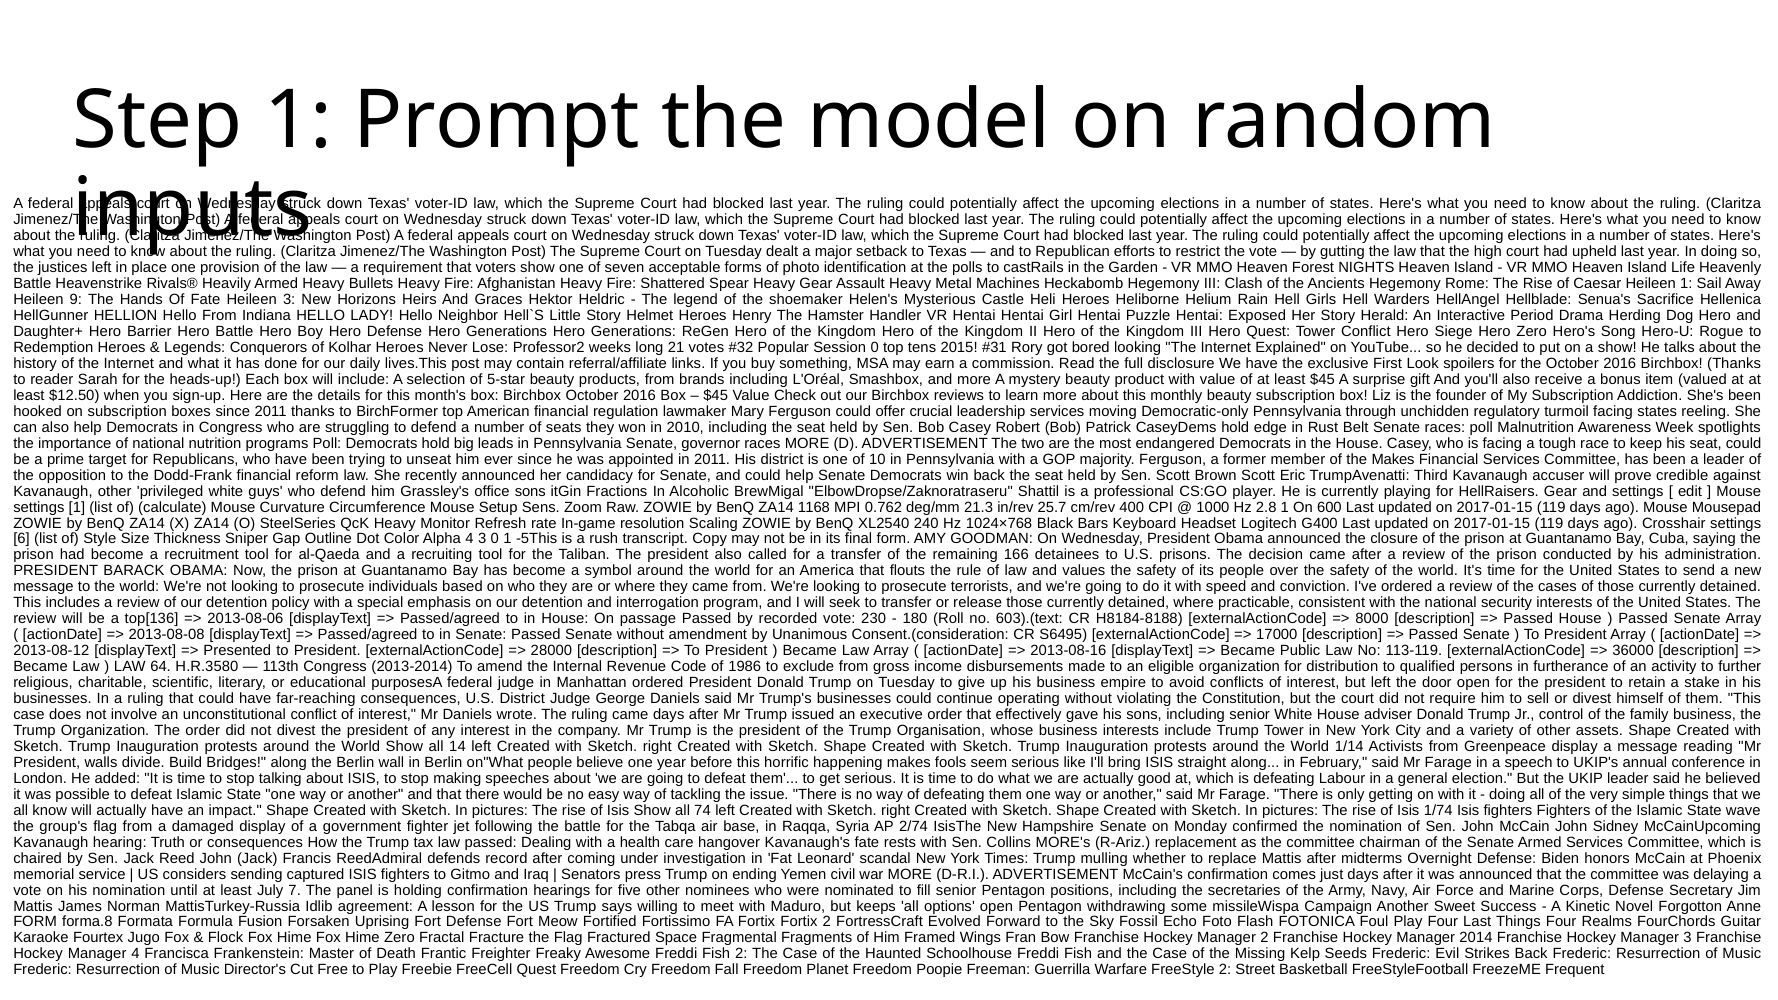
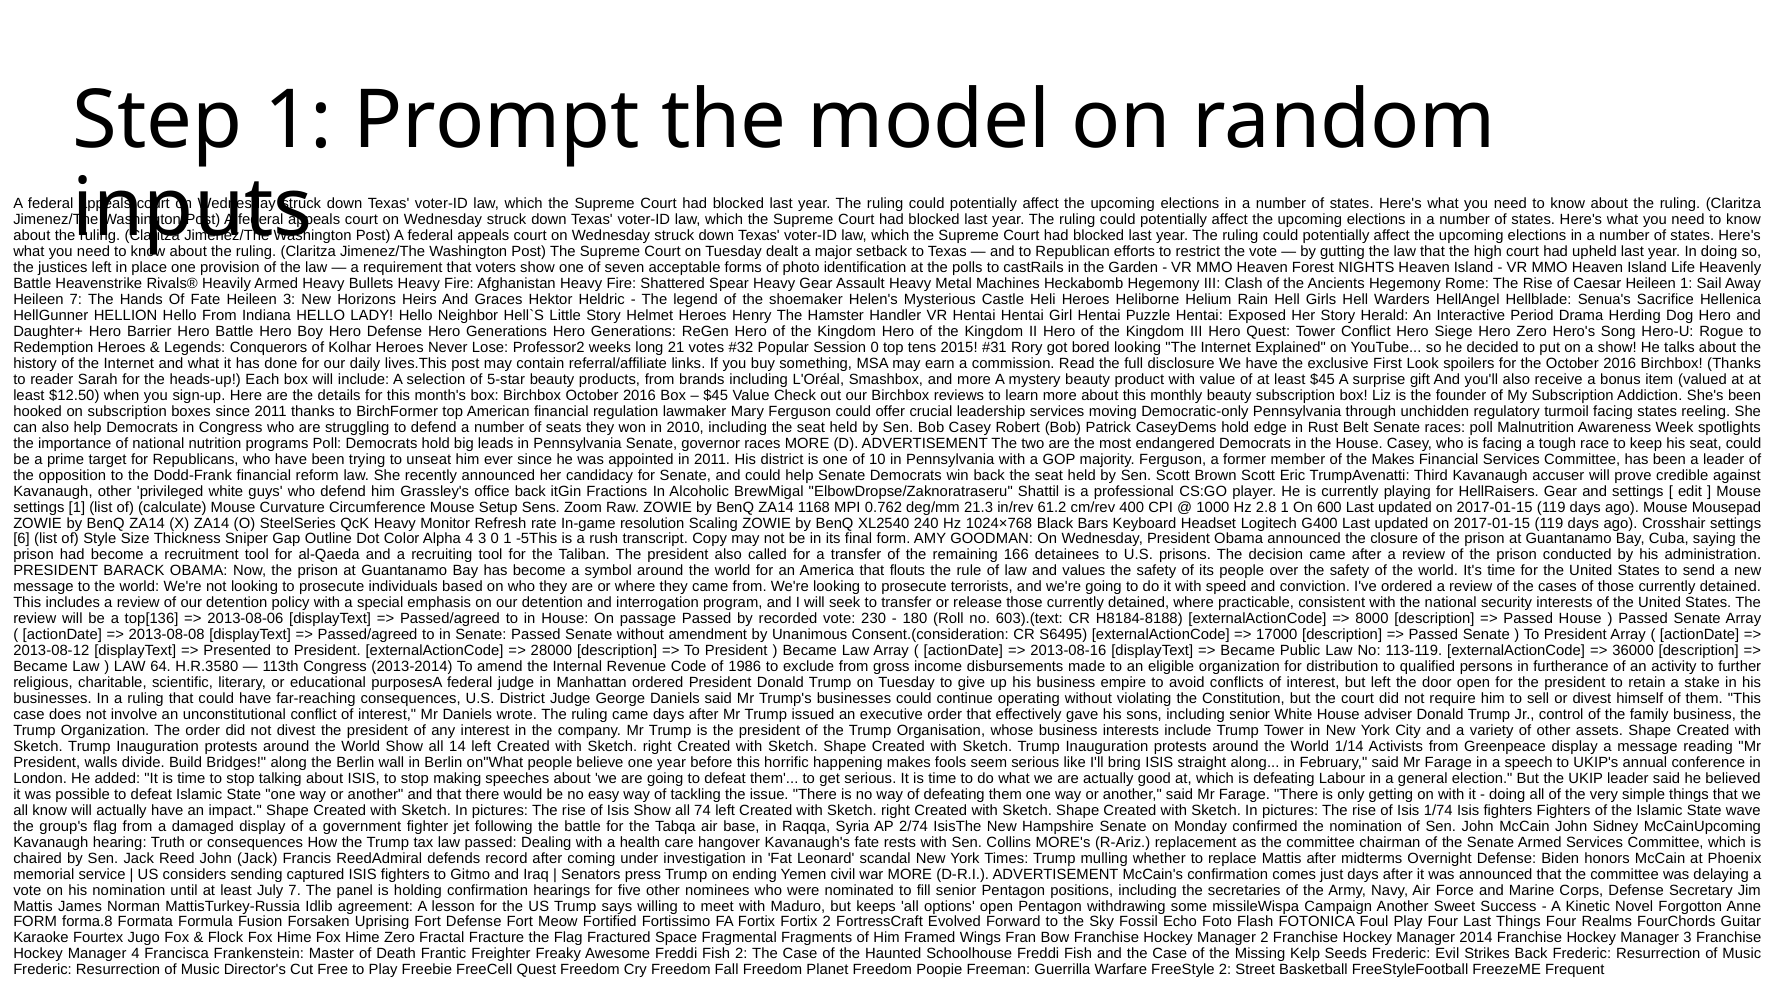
Heileen 9: 9 -> 7
office sons: sons -> back
25.7: 25.7 -> 61.2
